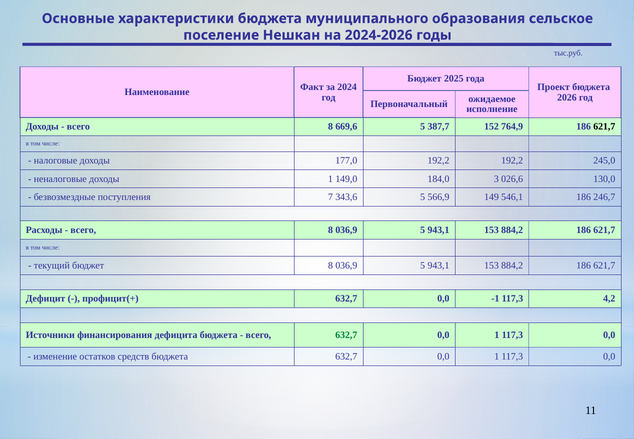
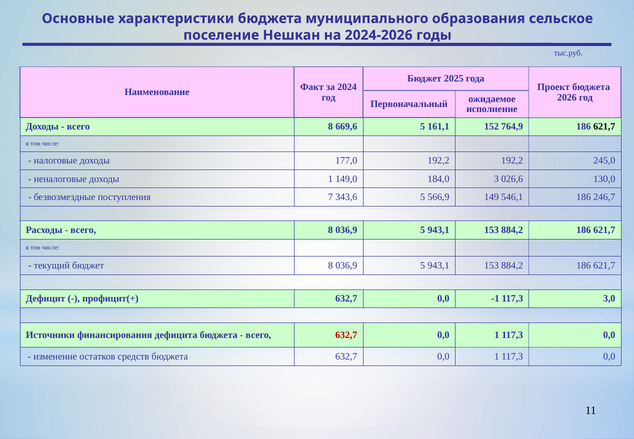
387,7: 387,7 -> 161,1
4,2: 4,2 -> 3,0
632,7 at (346, 335) colour: green -> red
